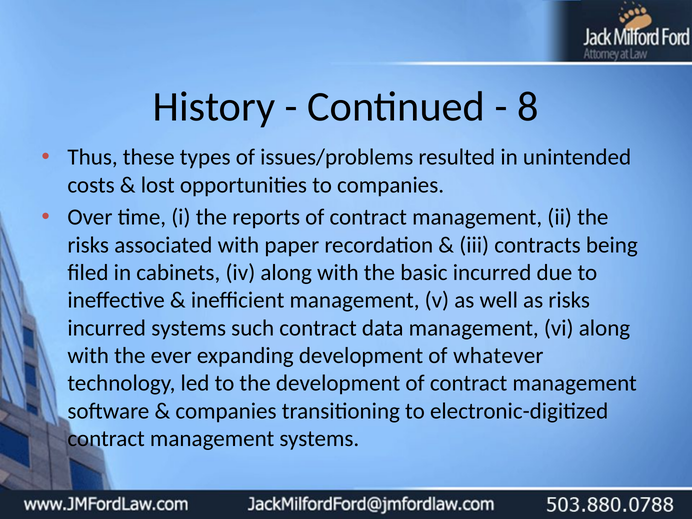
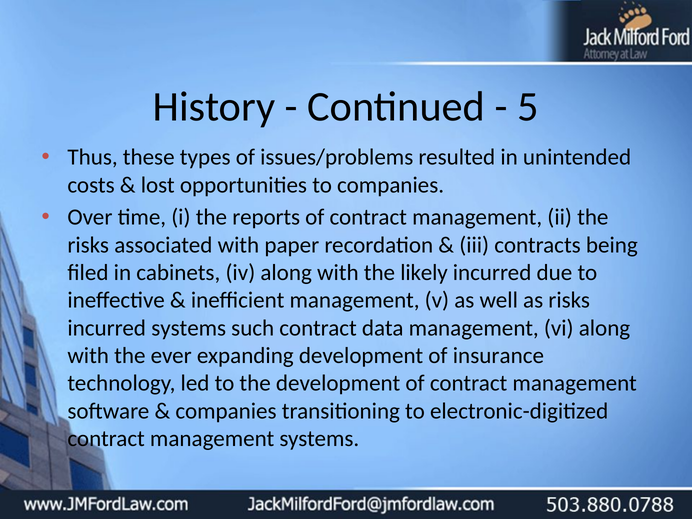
8: 8 -> 5
basic: basic -> likely
whatever: whatever -> insurance
